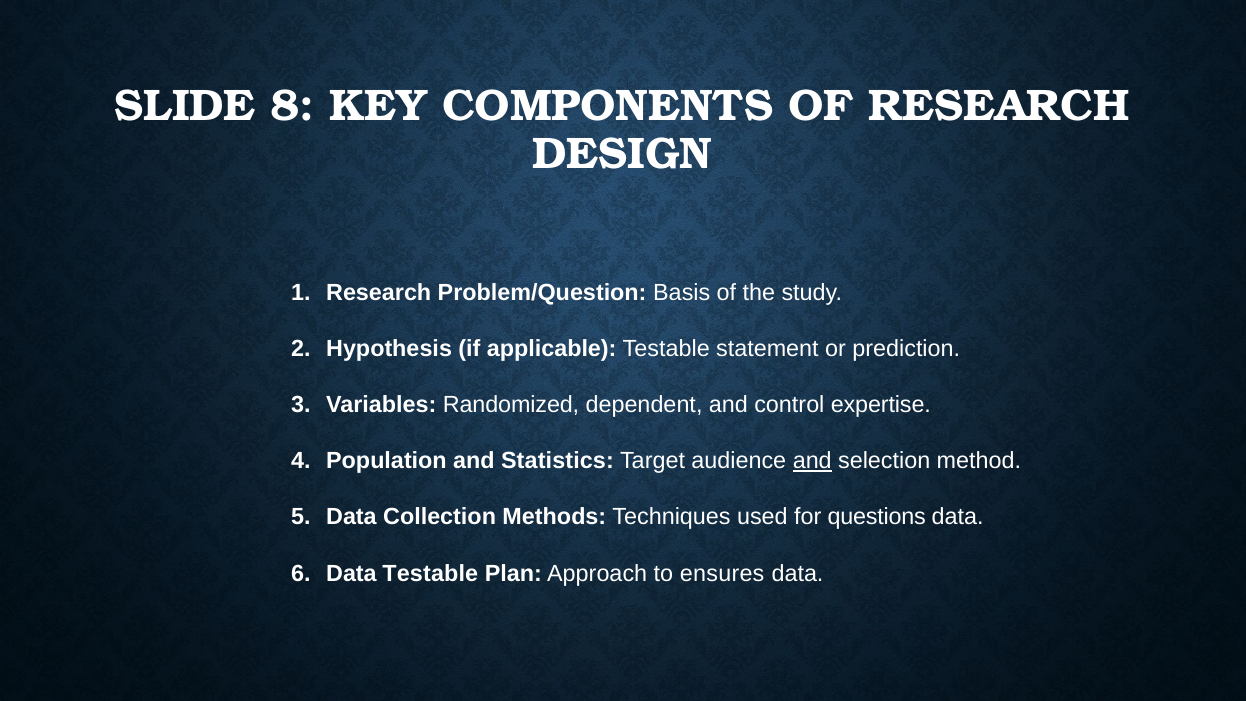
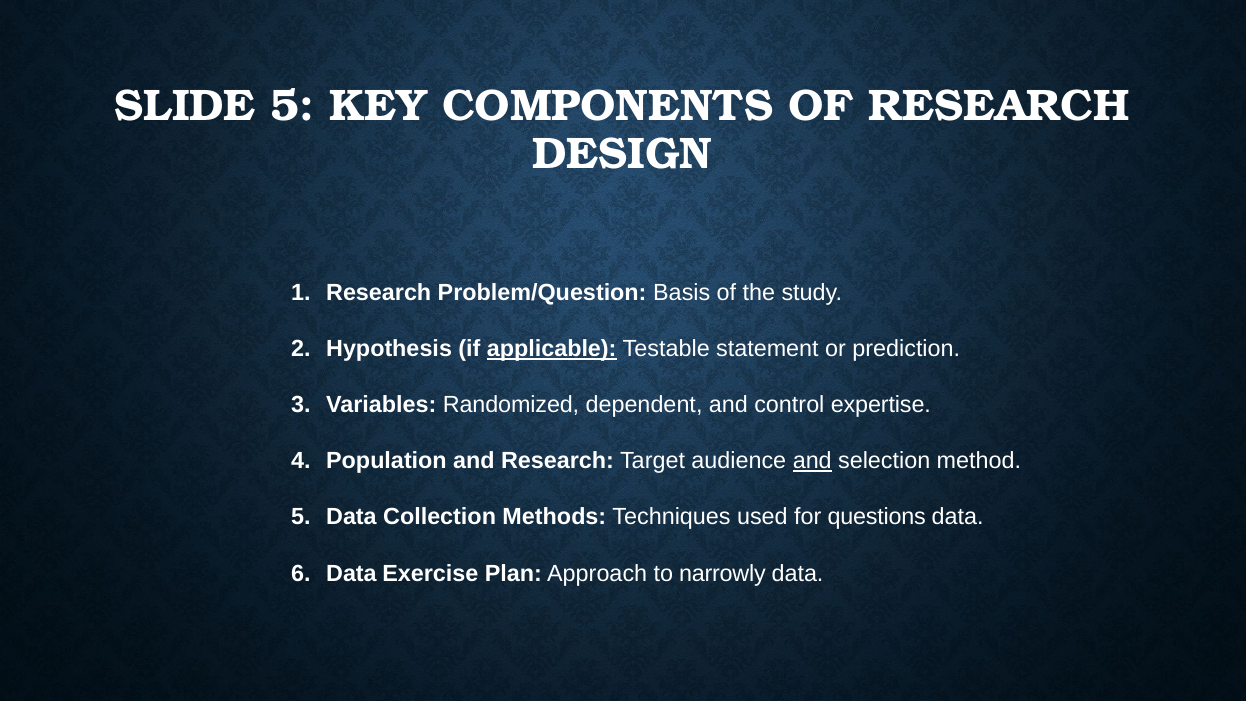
SLIDE 8: 8 -> 5
applicable underline: none -> present
and Statistics: Statistics -> Research
Data Testable: Testable -> Exercise
ensures: ensures -> narrowly
